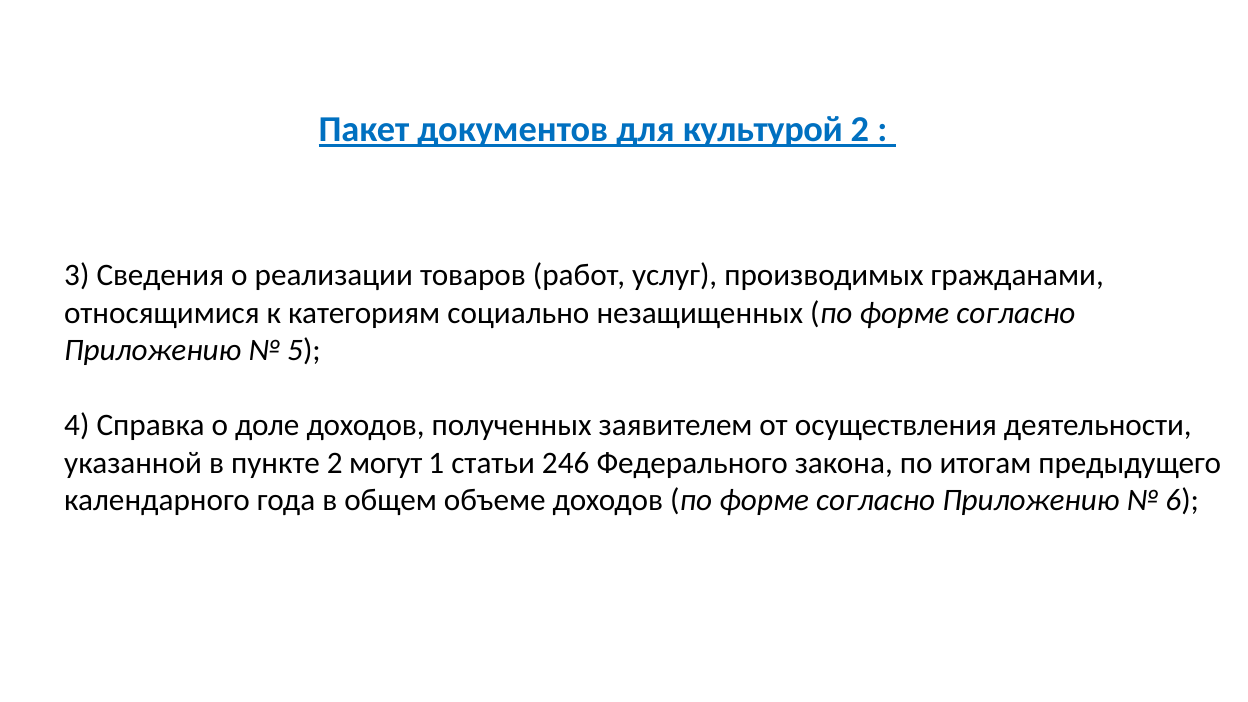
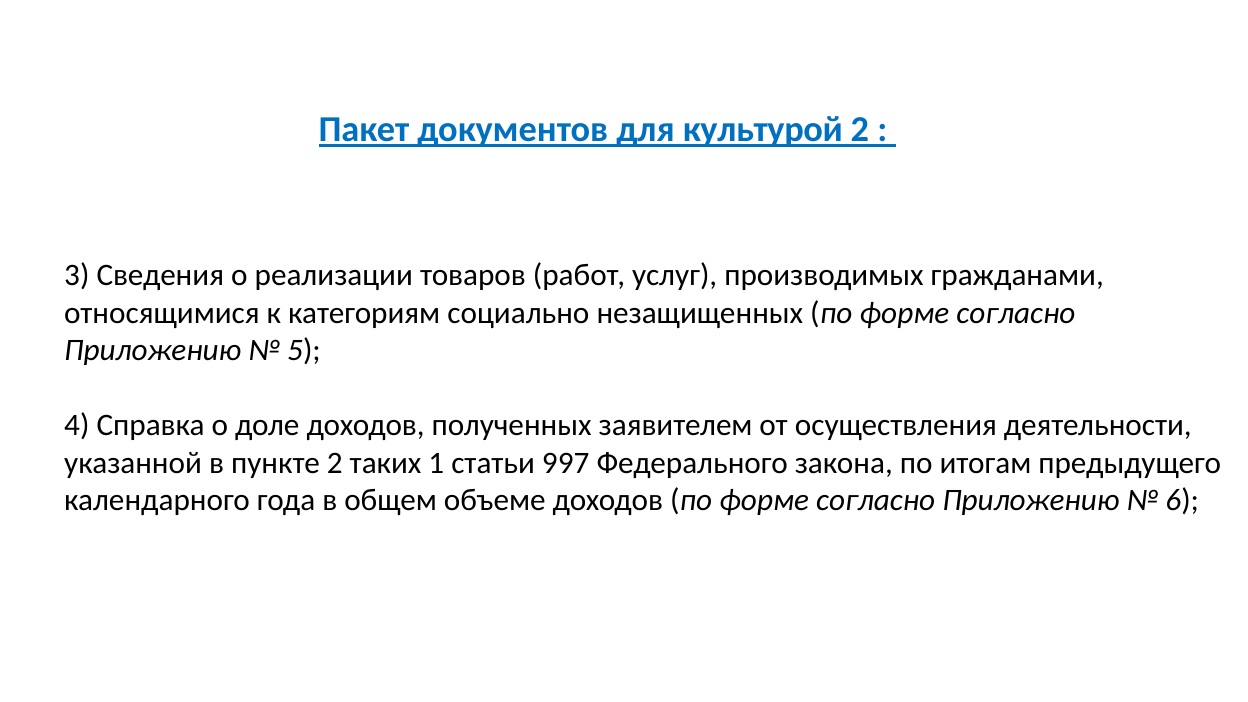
могут: могут -> таких
246: 246 -> 997
